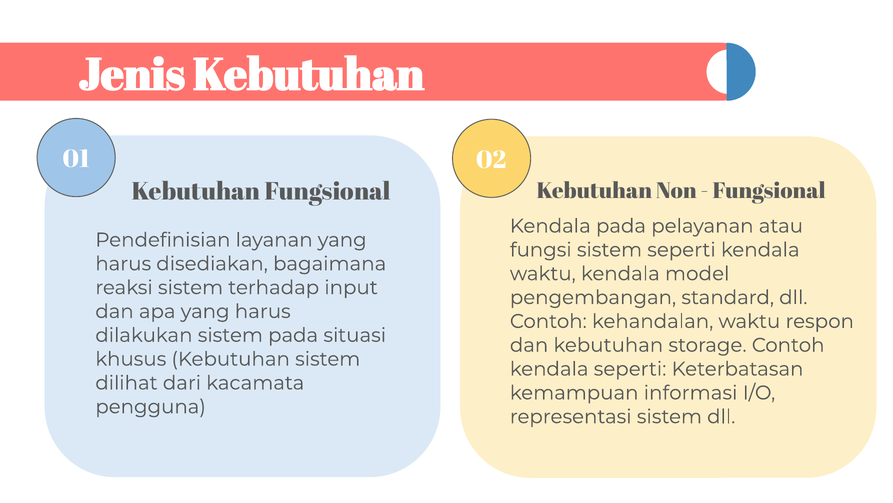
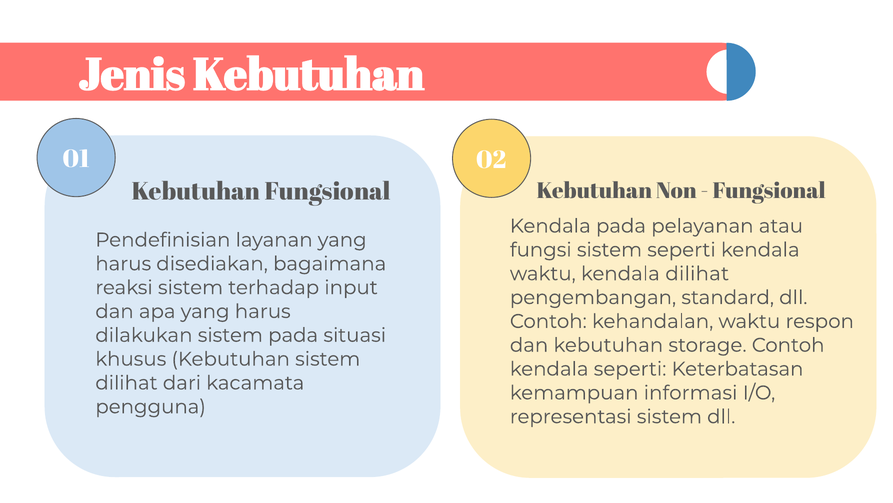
kendala model: model -> dilihat
